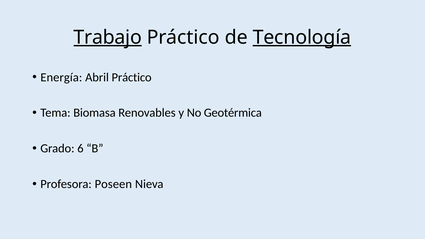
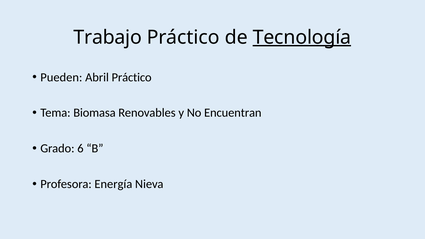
Trabajo underline: present -> none
Energía: Energía -> Pueden
Geotérmica: Geotérmica -> Encuentran
Poseen: Poseen -> Energía
